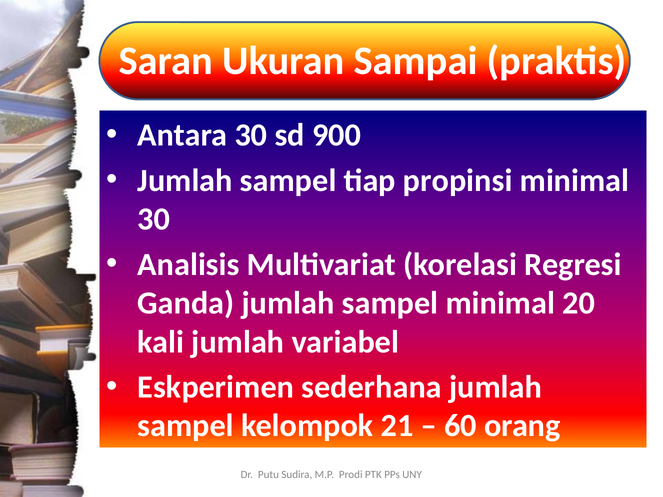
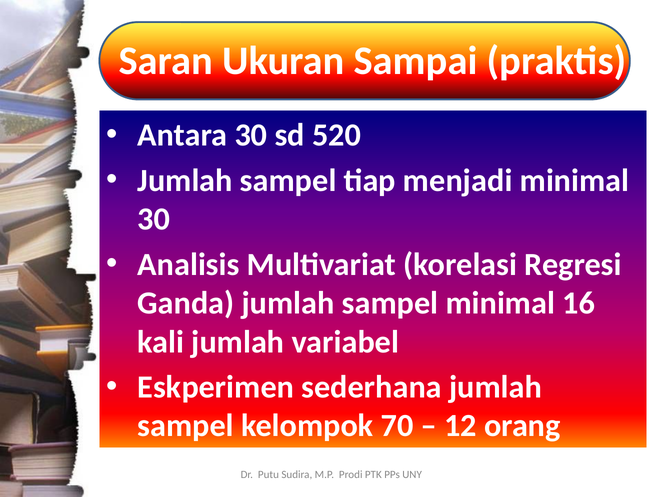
900: 900 -> 520
propinsi: propinsi -> menjadi
20: 20 -> 16
21: 21 -> 70
60: 60 -> 12
